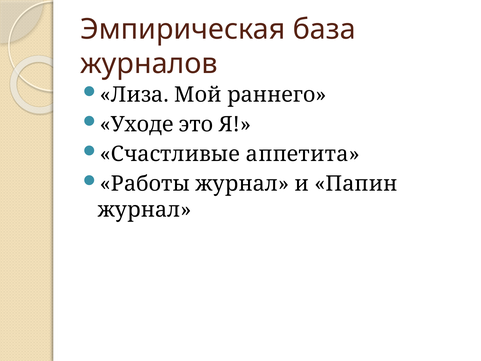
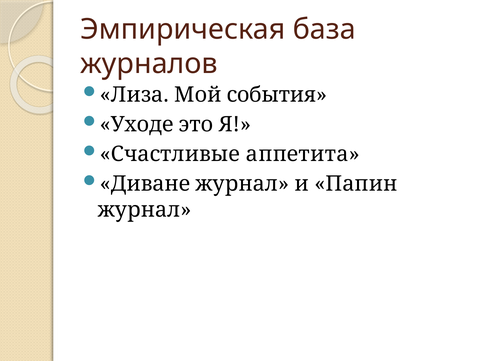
раннего: раннего -> события
Работы: Работы -> Диване
